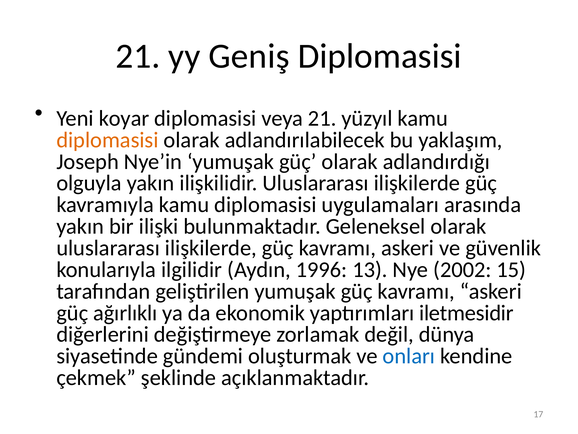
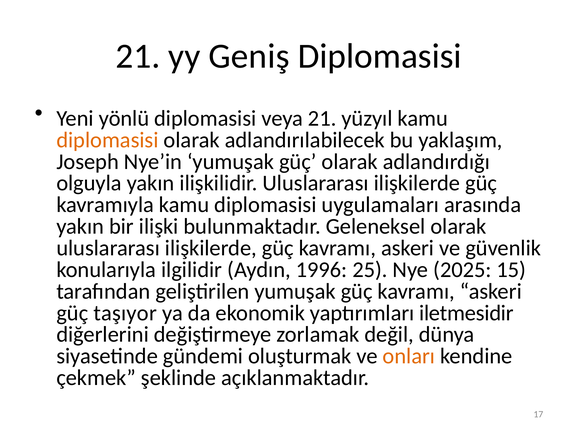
koyar: koyar -> yönlü
13: 13 -> 25
2002: 2002 -> 2025
ağırlıklı: ağırlıklı -> taşıyor
onları colour: blue -> orange
